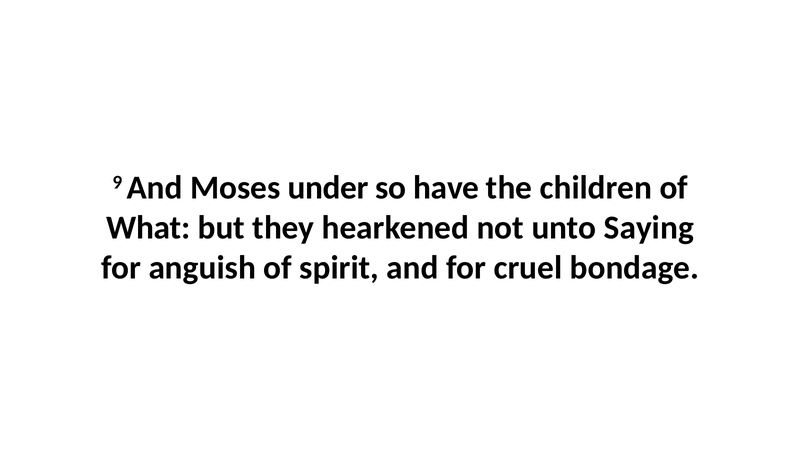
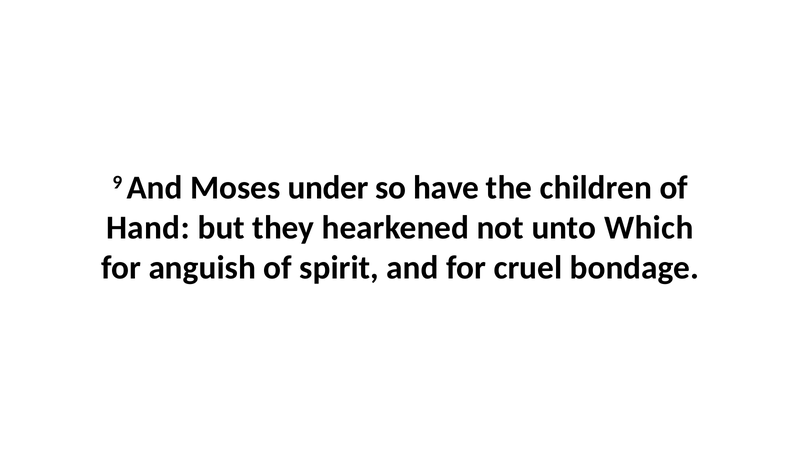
What: What -> Hand
Saying: Saying -> Which
